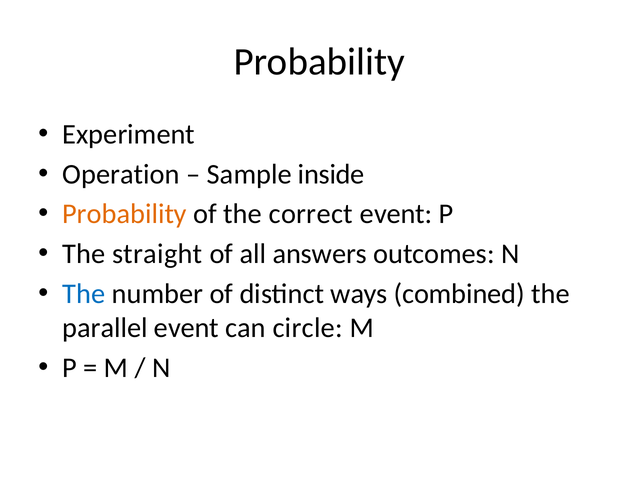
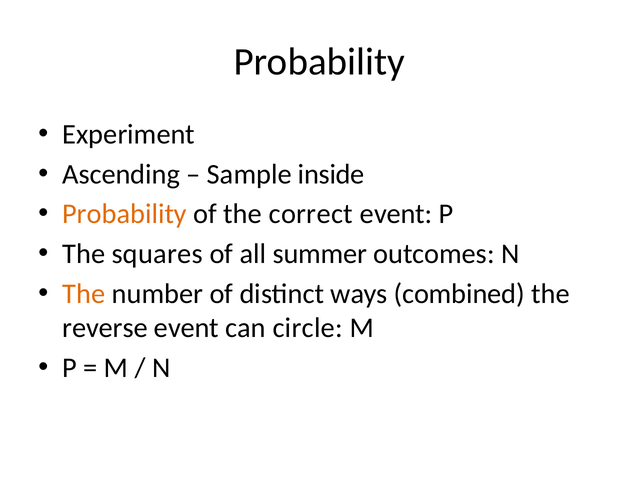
Operation: Operation -> Ascending
straight: straight -> squares
answers: answers -> summer
The at (84, 293) colour: blue -> orange
parallel: parallel -> reverse
